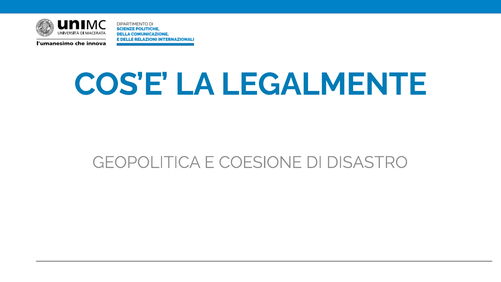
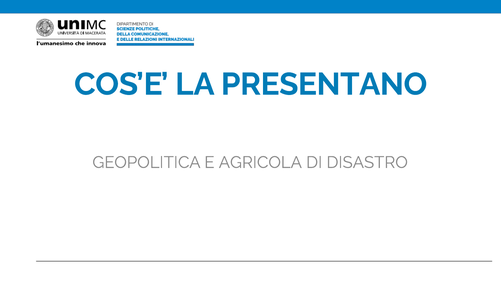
LEGALMENTE: LEGALMENTE -> PRESENTANO
COESIONE: COESIONE -> AGRICOLA
